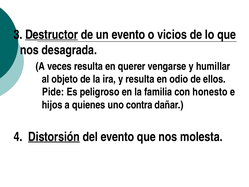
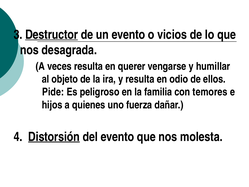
honesto: honesto -> temores
contra: contra -> fuerza
